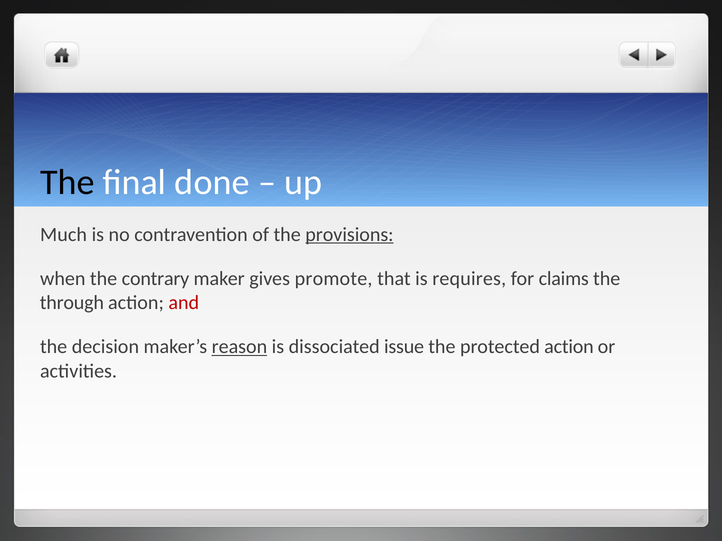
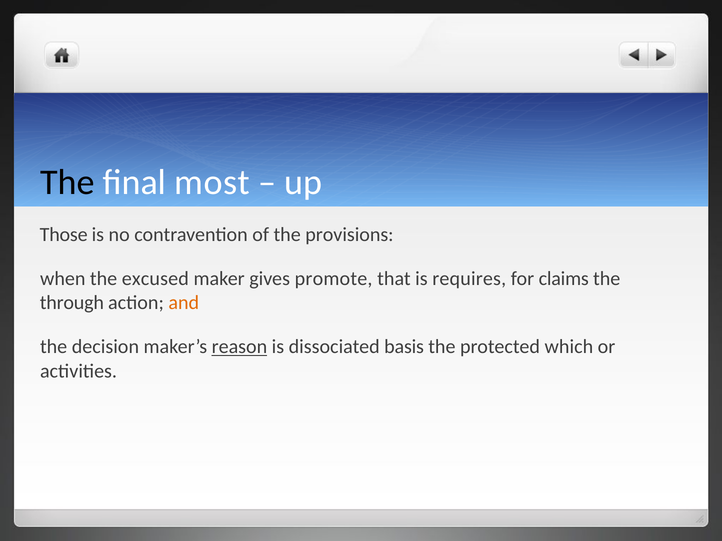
done: done -> most
Much: Much -> Those
provisions underline: present -> none
contrary: contrary -> excused
and colour: red -> orange
issue: issue -> basis
protected action: action -> which
